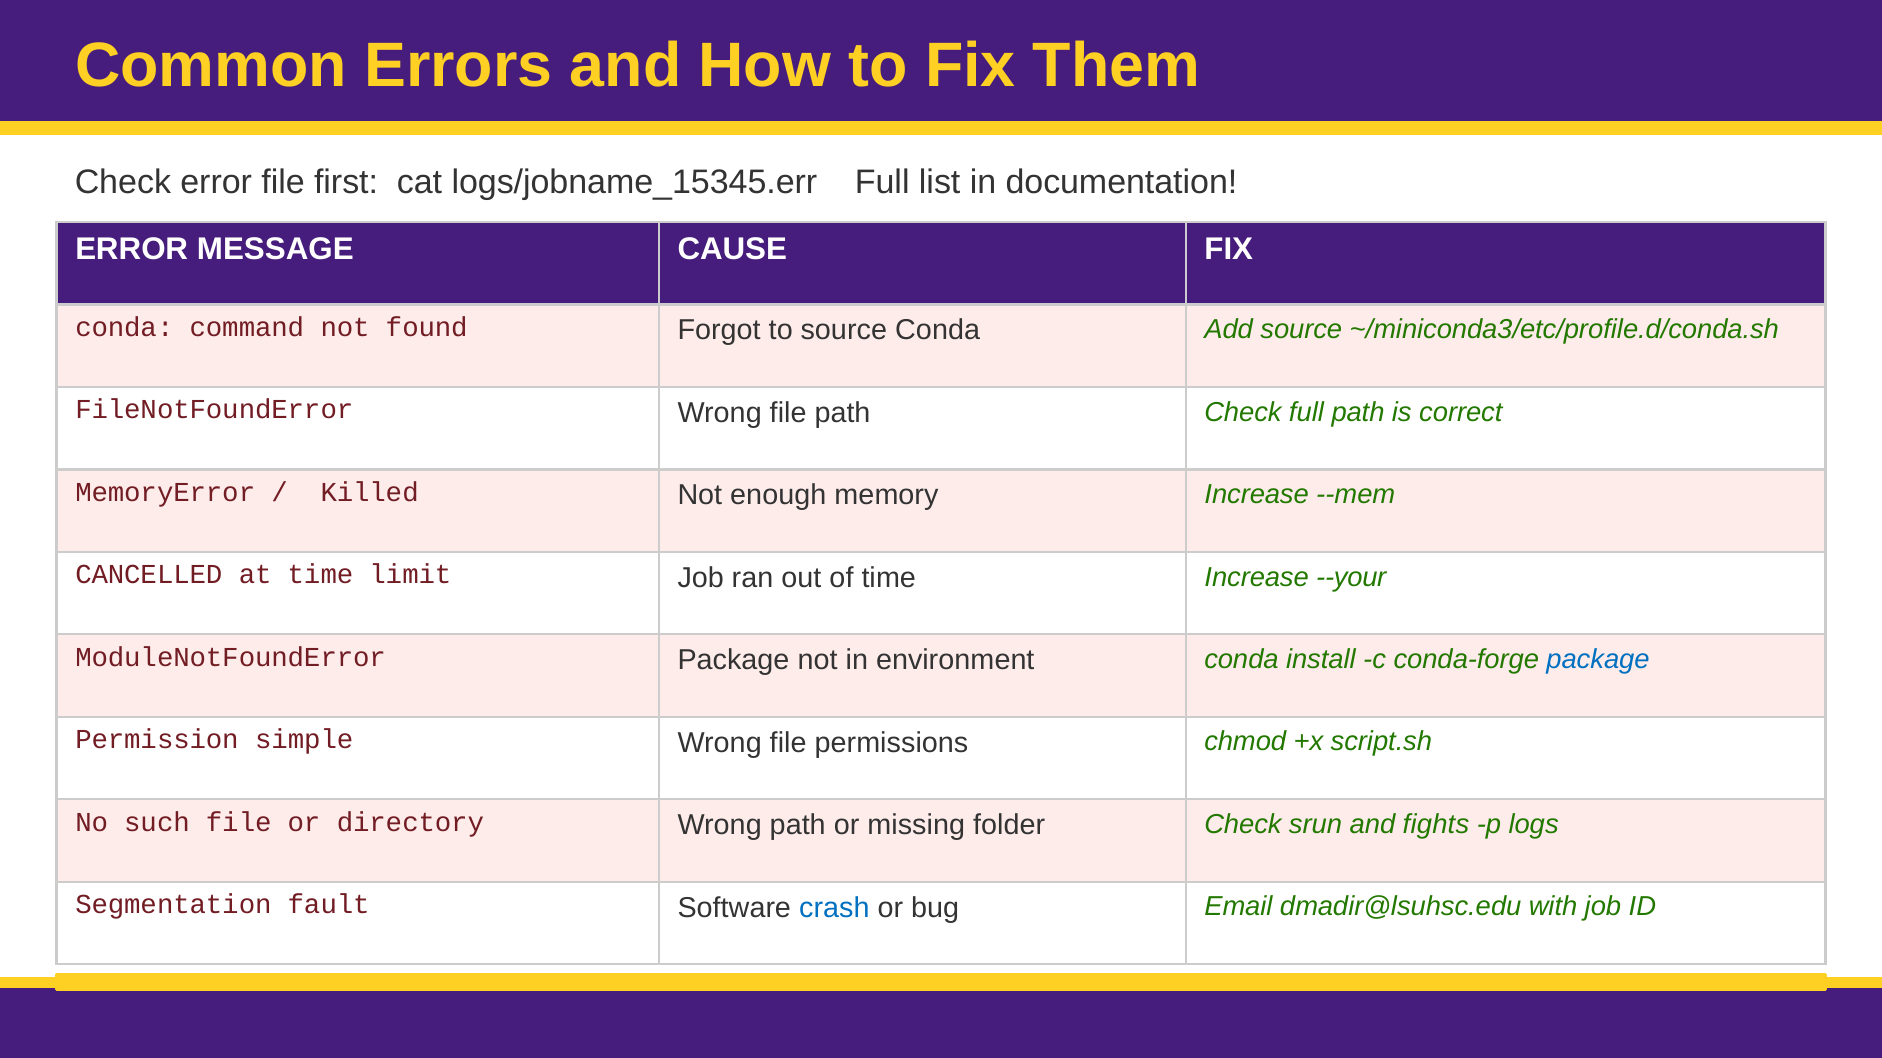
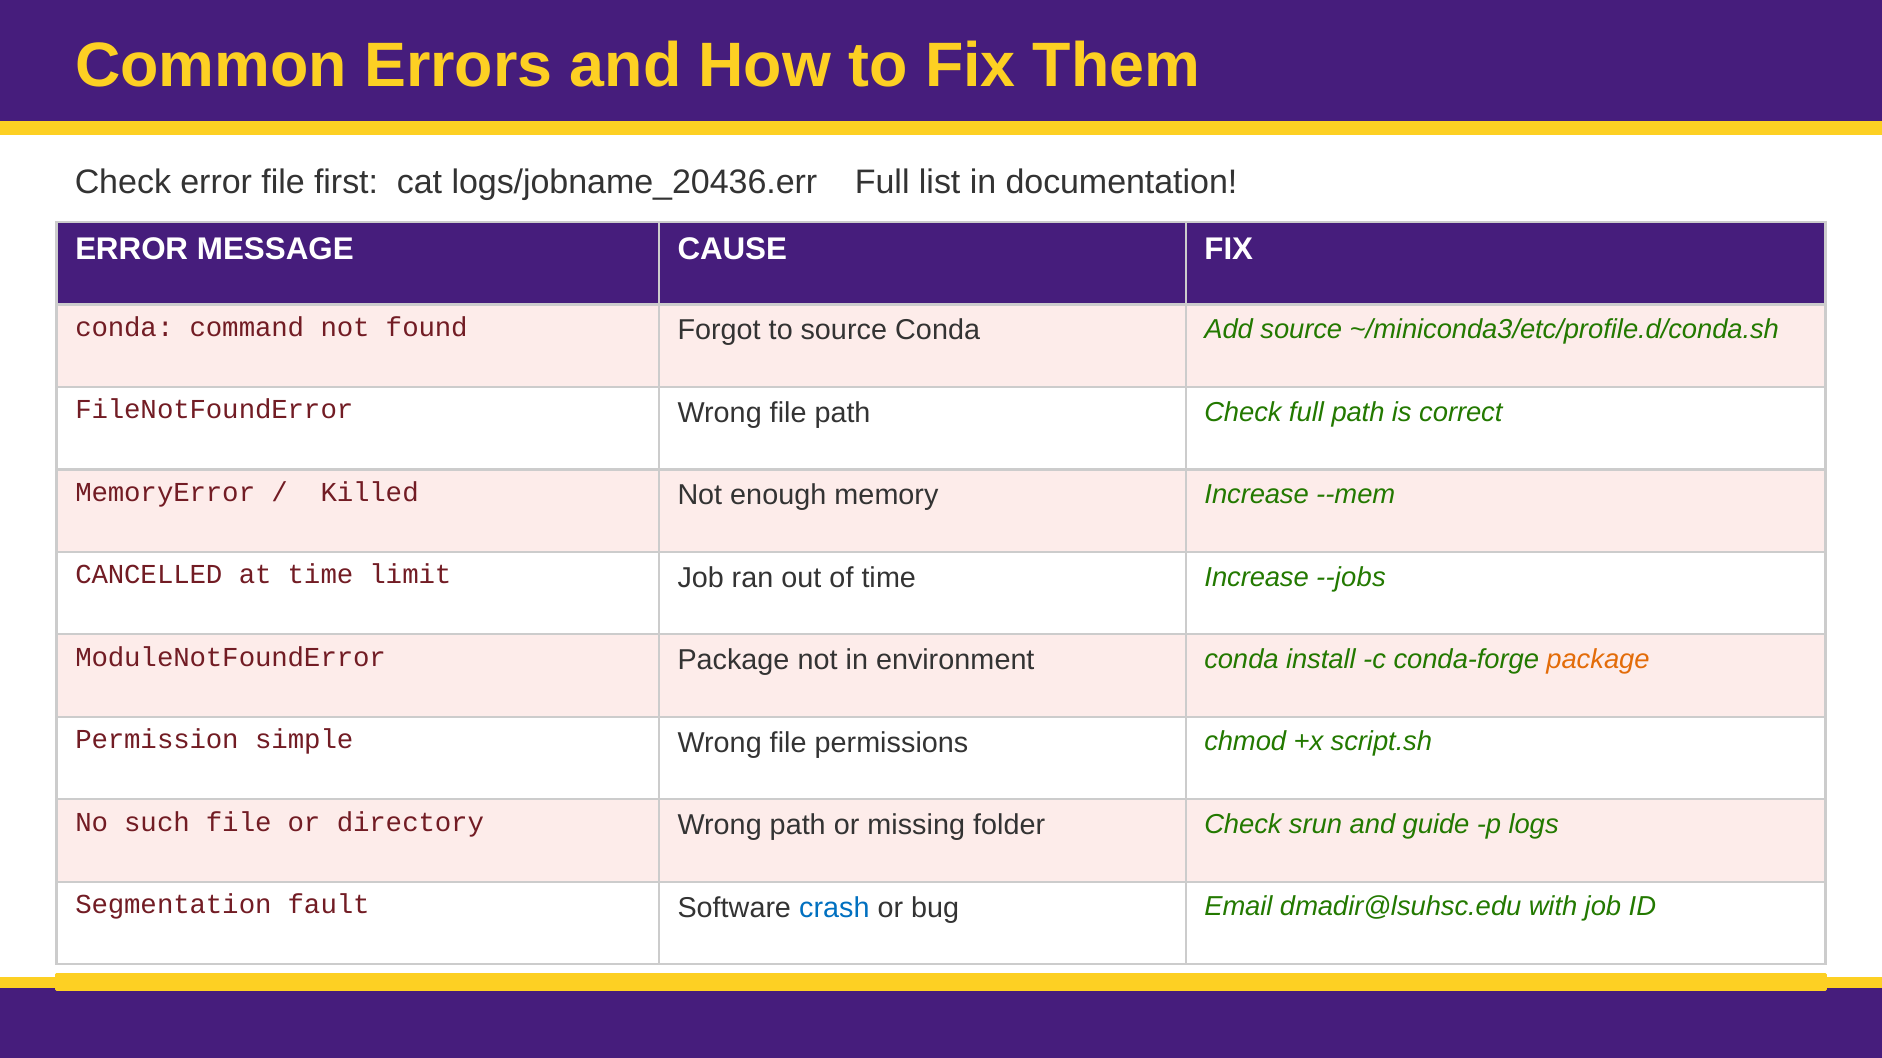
logs/jobname_15345.err: logs/jobname_15345.err -> logs/jobname_20436.err
--your: --your -> --jobs
package at (1598, 660) colour: blue -> orange
fights: fights -> guide
